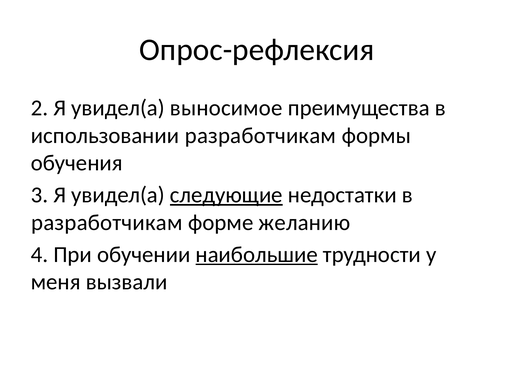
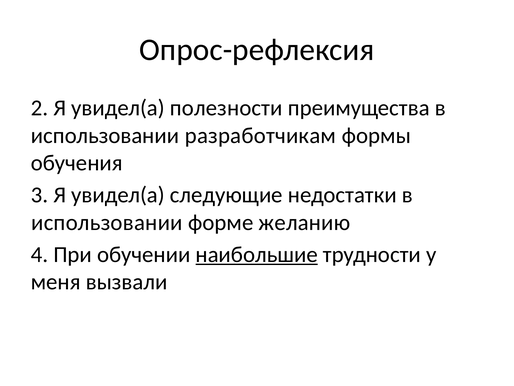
выносимое: выносимое -> полезности
следующие underline: present -> none
разработчикам at (107, 222): разработчикам -> использовании
